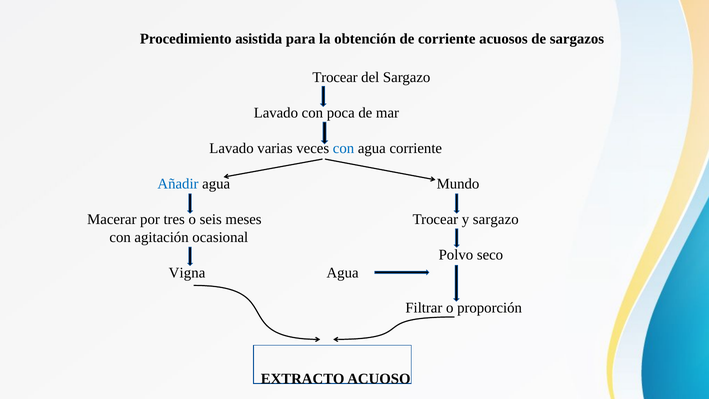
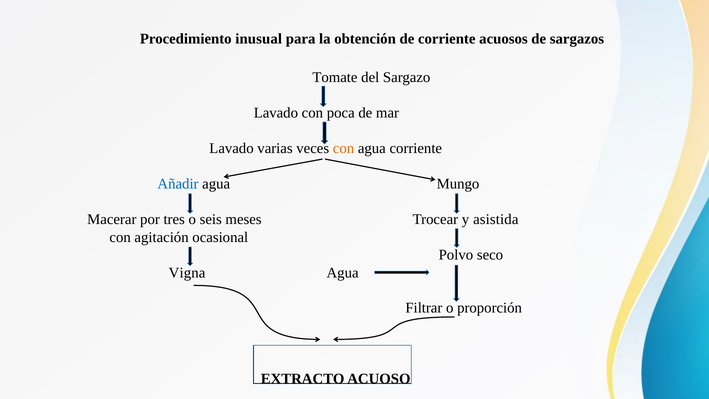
asistida: asistida -> inusual
Trocear at (335, 77): Trocear -> Tomate
con at (344, 148) colour: blue -> orange
Mundo: Mundo -> Mungo
y sargazo: sargazo -> asistida
